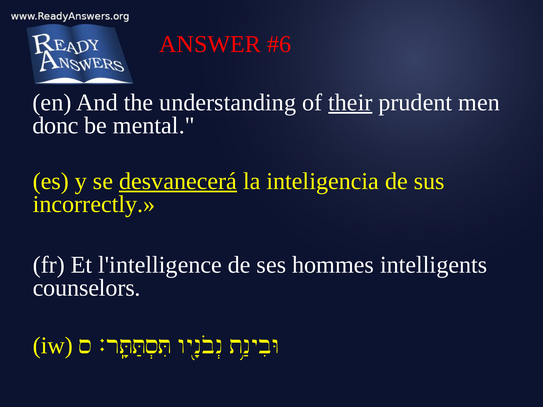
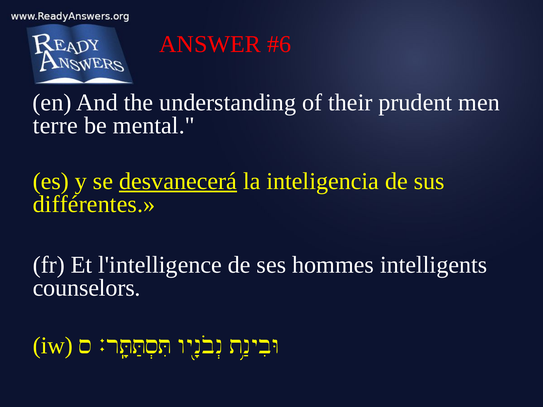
their underline: present -> none
donc: donc -> terre
incorrectly: incorrectly -> différentes
